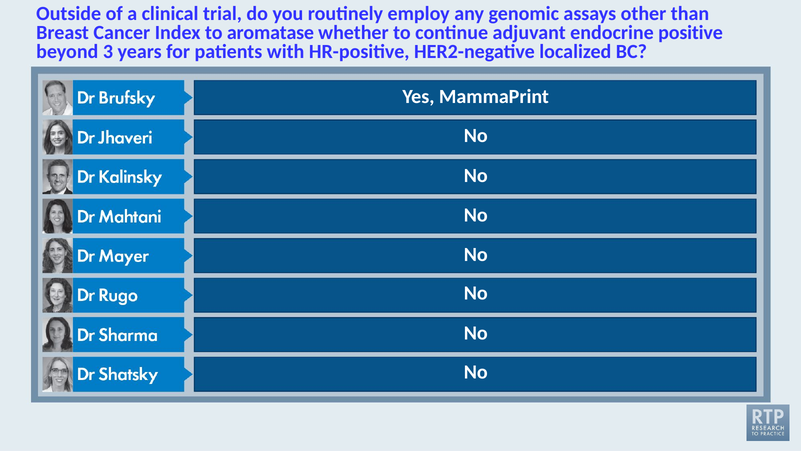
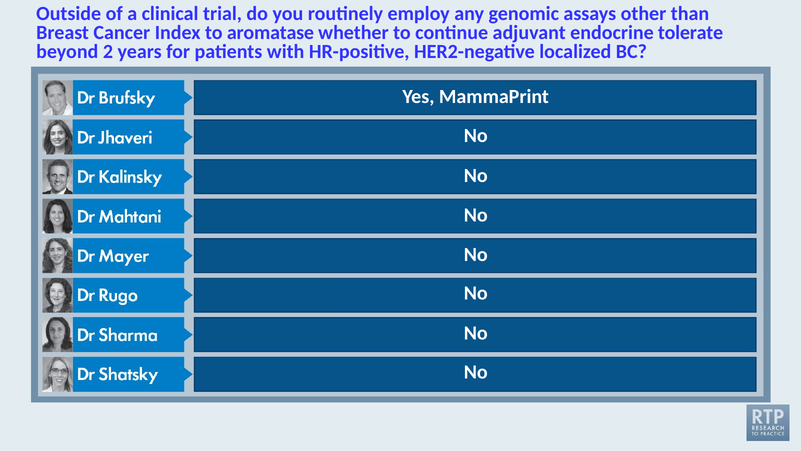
positive: positive -> tolerate
3: 3 -> 2
